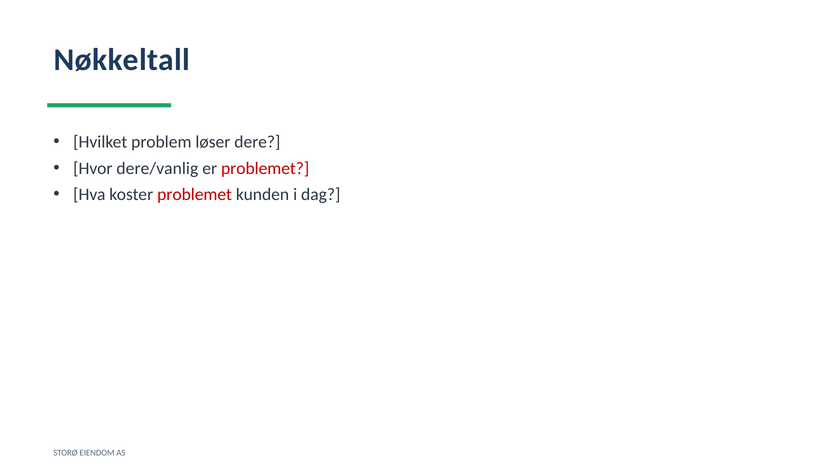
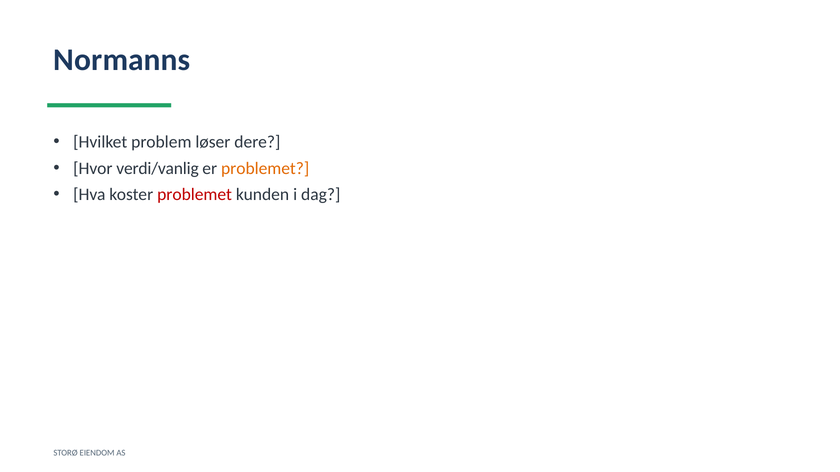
Nøkkeltall: Nøkkeltall -> Normanns
dere/vanlig: dere/vanlig -> verdi/vanlig
problemet at (265, 169) colour: red -> orange
